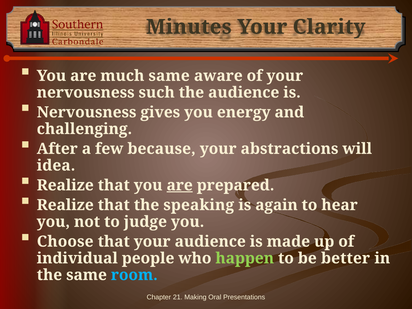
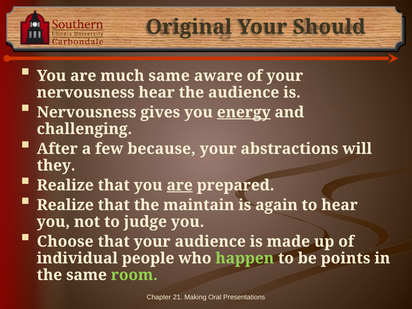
Minutes: Minutes -> Original
Clarity: Clarity -> Should
nervousness such: such -> hear
energy underline: none -> present
idea: idea -> they
speaking: speaking -> maintain
better: better -> points
room colour: light blue -> light green
